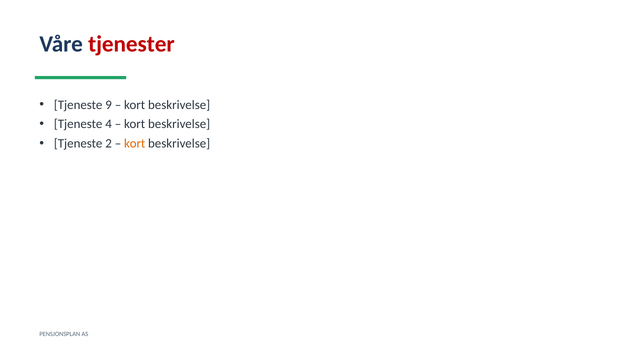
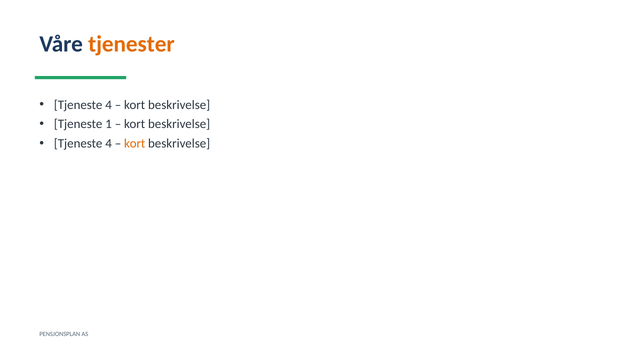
tjenester colour: red -> orange
9 at (109, 105): 9 -> 4
4: 4 -> 1
2 at (109, 144): 2 -> 4
